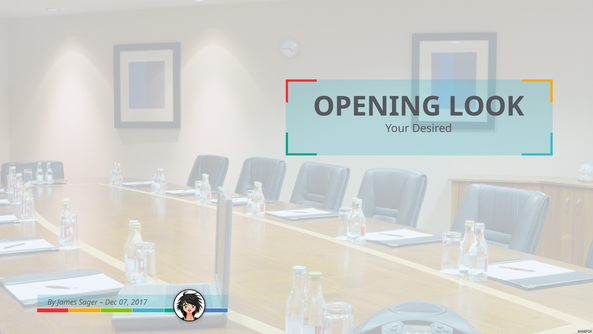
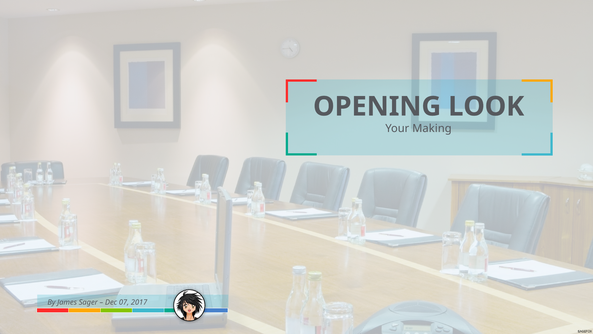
Desired: Desired -> Making
